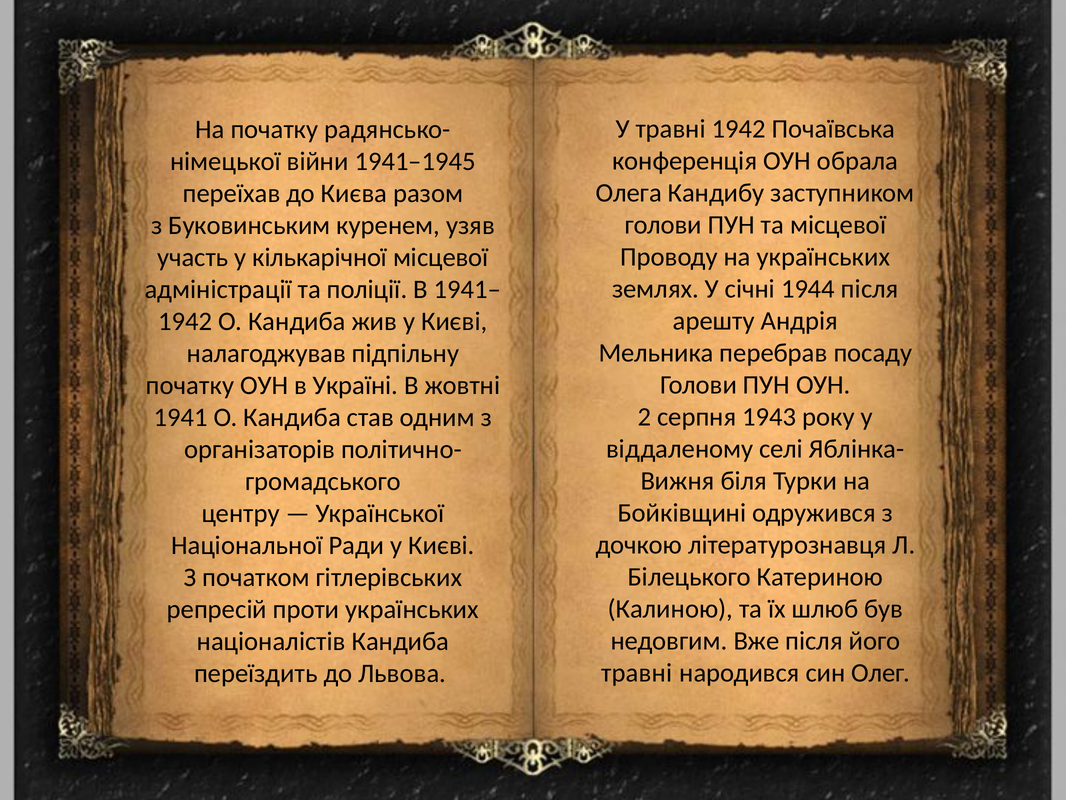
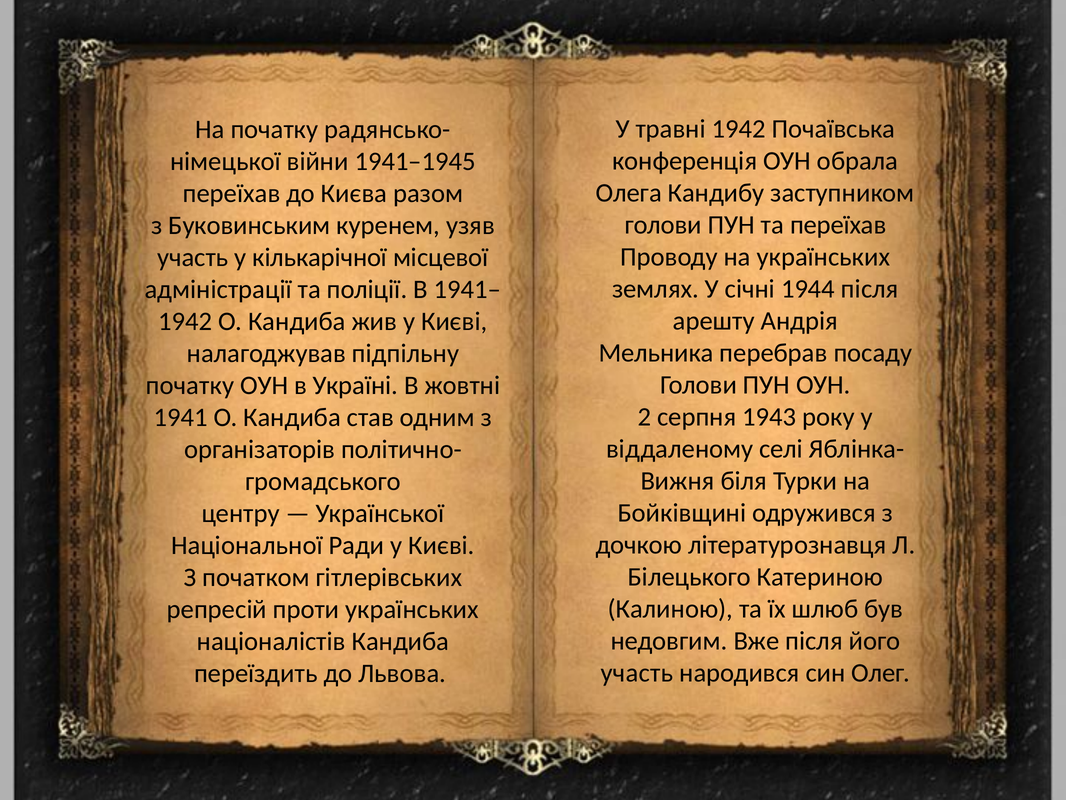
та місцевої: місцевої -> переїхав
травні at (637, 673): травні -> участь
